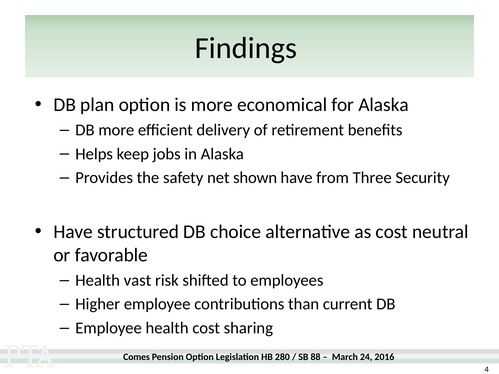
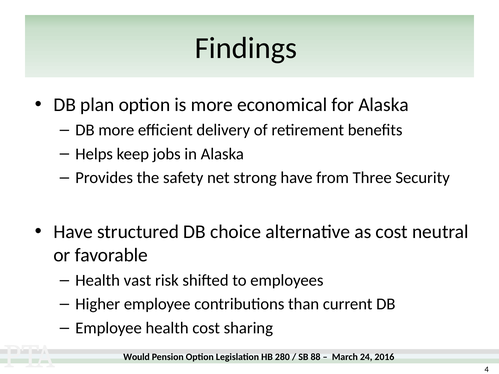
shown: shown -> strong
Comes: Comes -> Would
